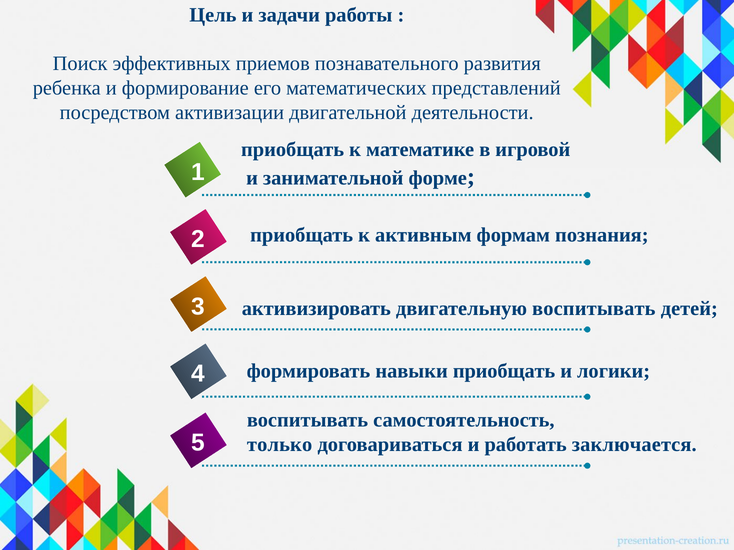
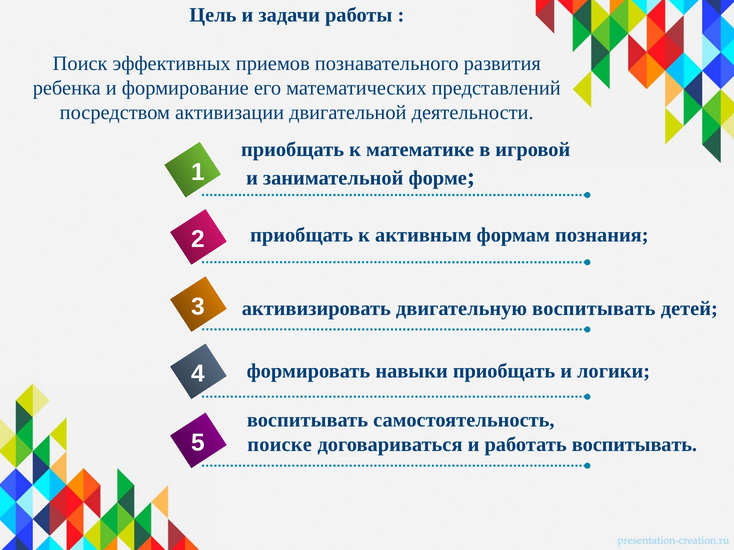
только: только -> поиске
работать заключается: заключается -> воспитывать
